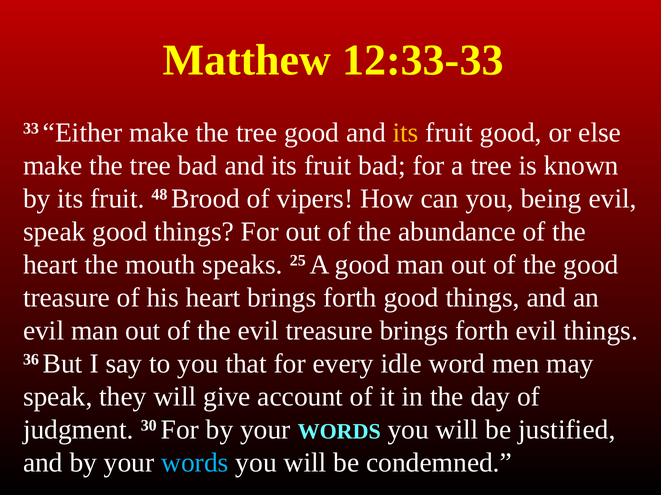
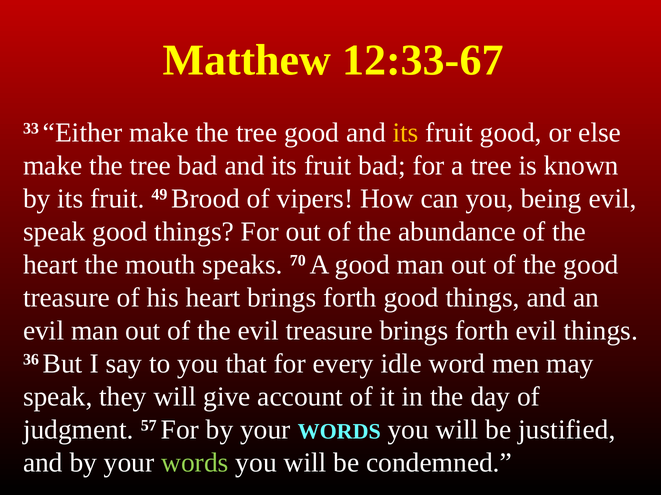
12:33-33: 12:33-33 -> 12:33-67
48: 48 -> 49
25: 25 -> 70
30: 30 -> 57
words at (195, 463) colour: light blue -> light green
